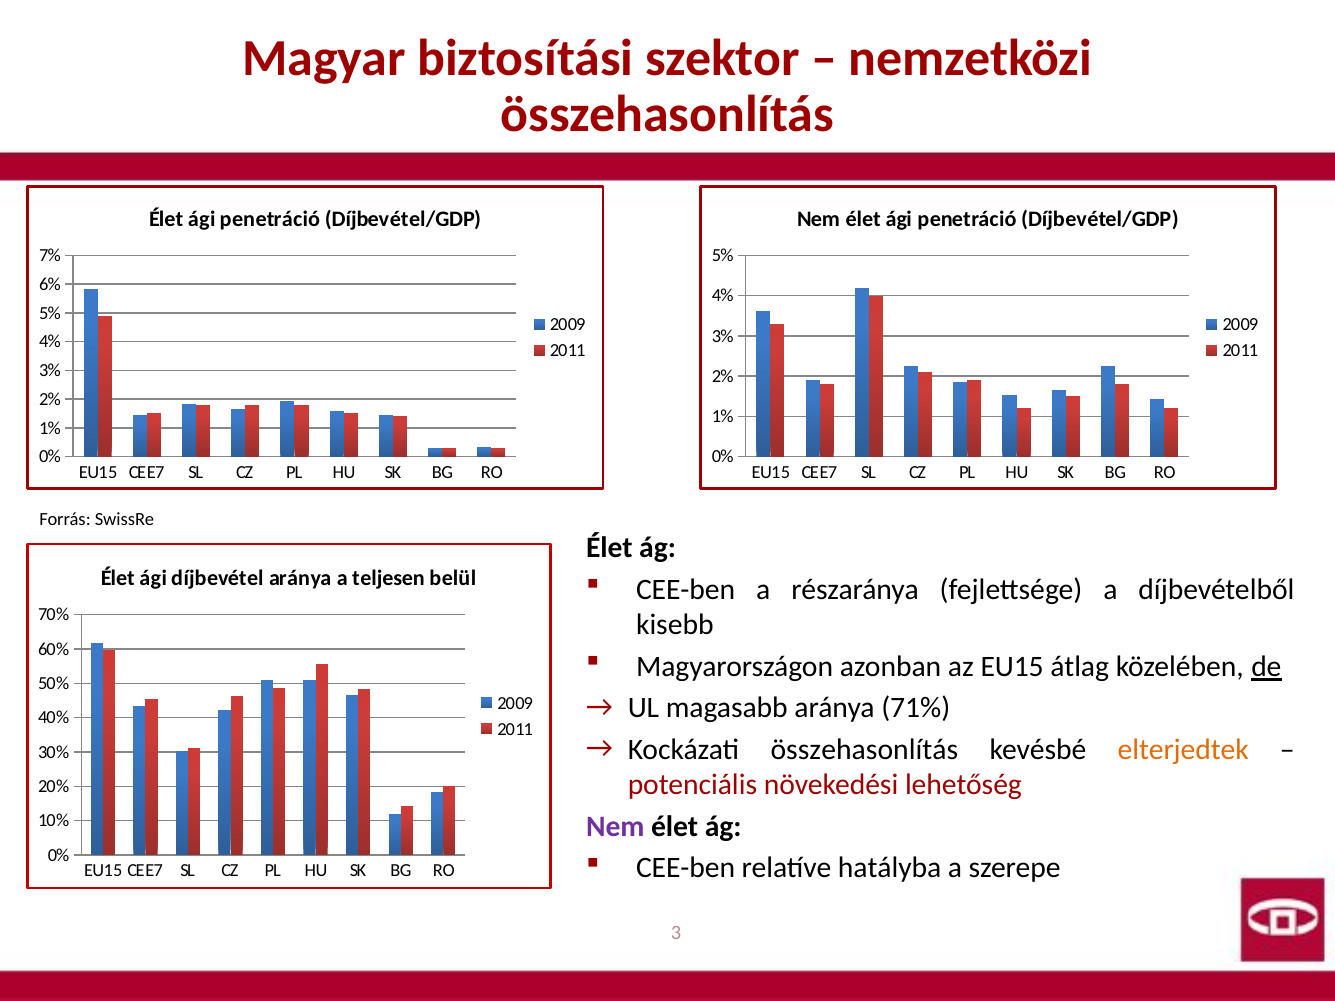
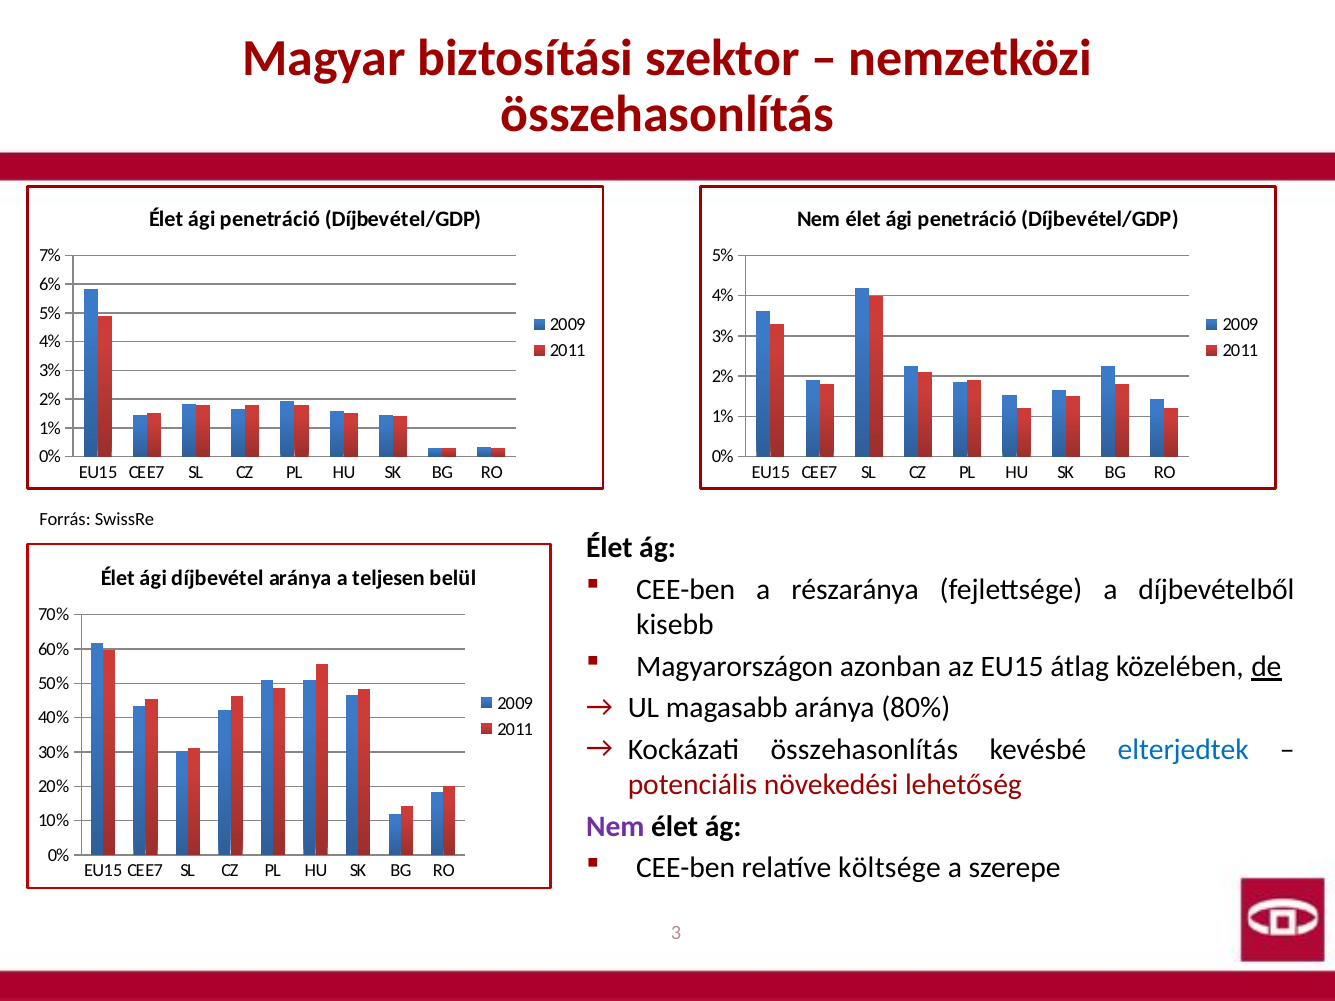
71%: 71% -> 80%
elterjedtek colour: orange -> blue
hatályba: hatályba -> költsége
